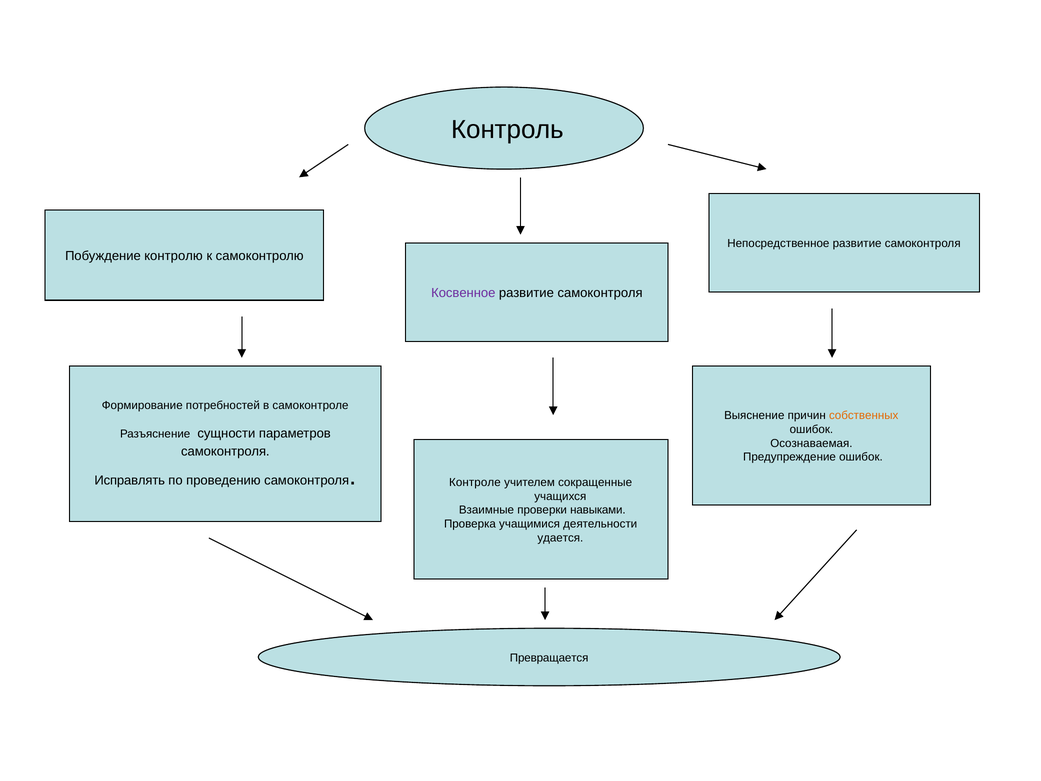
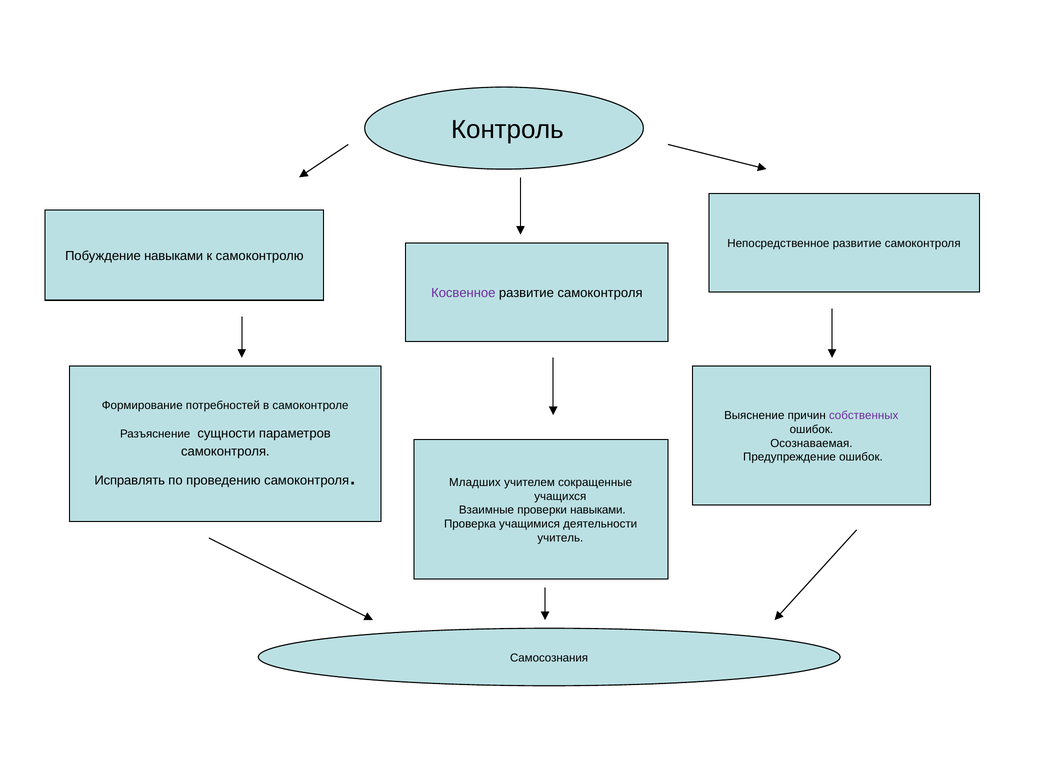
Побуждение контролю: контролю -> навыками
собственных colour: orange -> purple
Контроле: Контроле -> Младших
удается: удается -> учитель
Превращается: Превращается -> Самосознания
